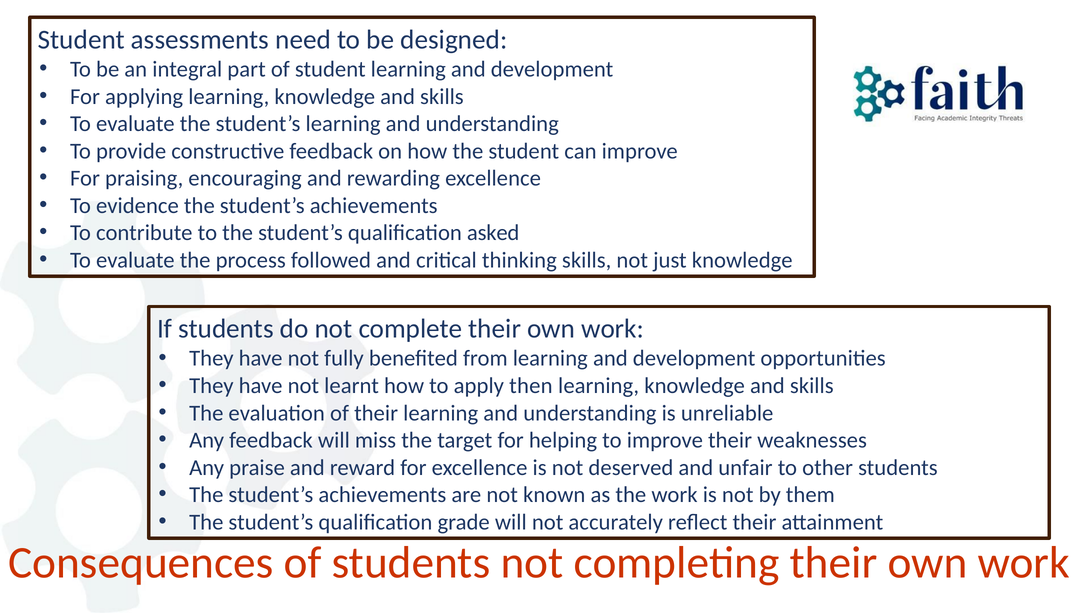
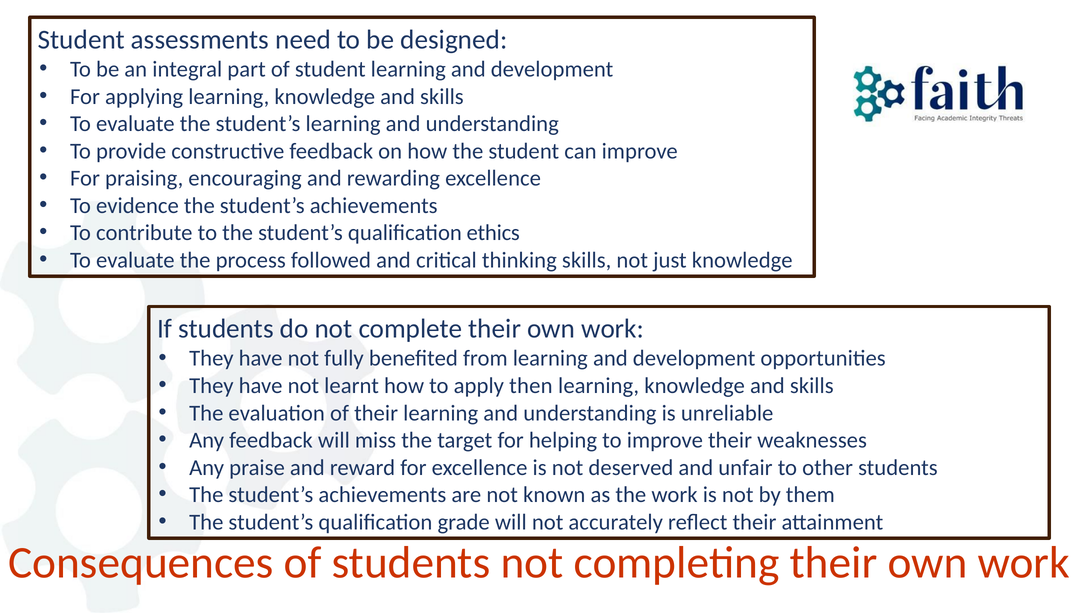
asked: asked -> ethics
